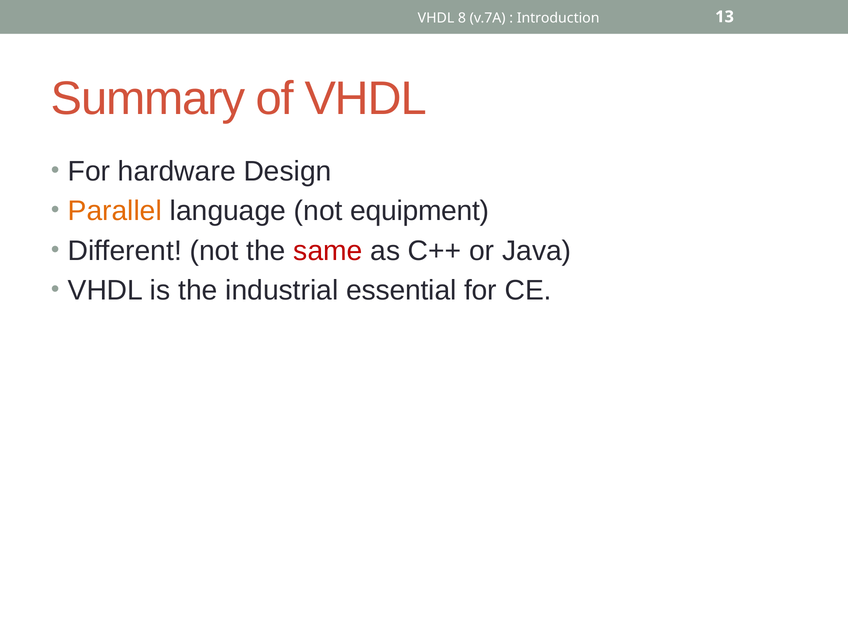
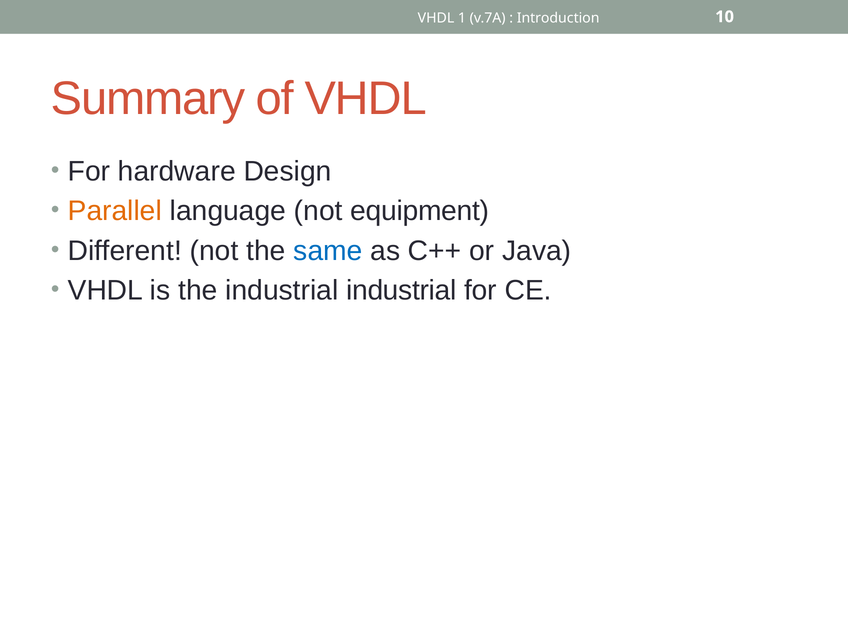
8: 8 -> 1
13: 13 -> 10
same colour: red -> blue
industrial essential: essential -> industrial
